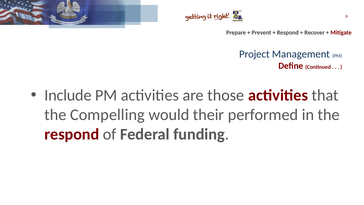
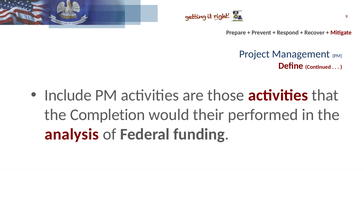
Compelling: Compelling -> Completion
respond at (72, 134): respond -> analysis
